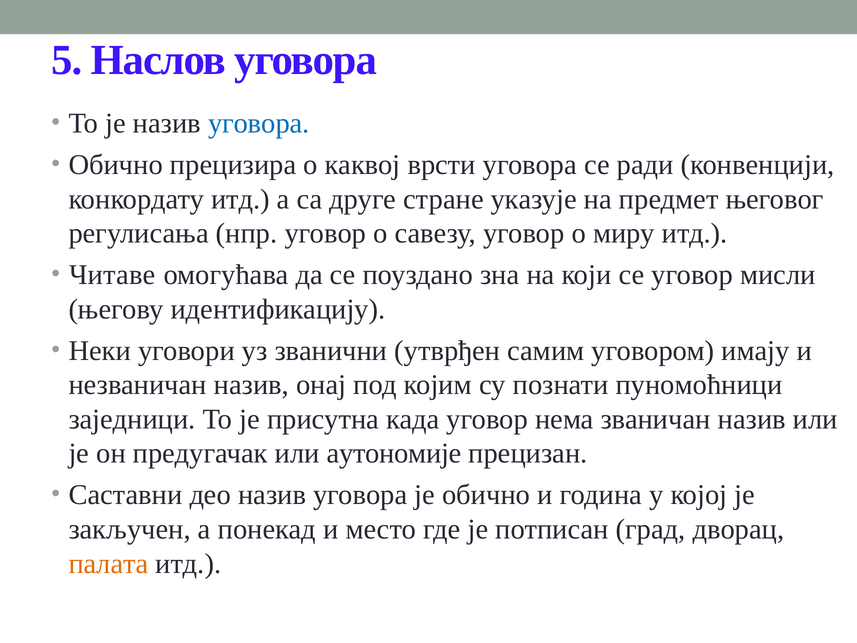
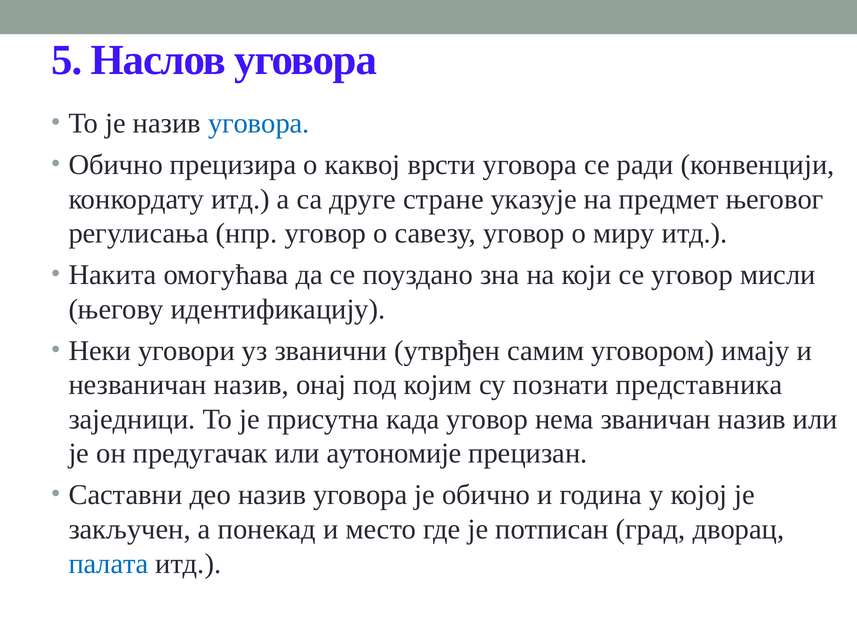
Читаве: Читаве -> Накита
пуномоћници: пуномоћници -> представника
палата colour: orange -> blue
